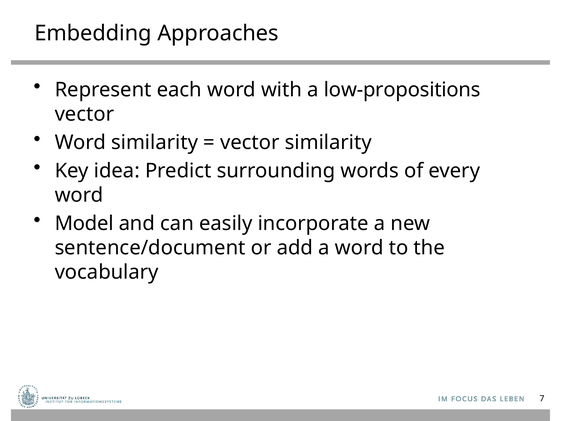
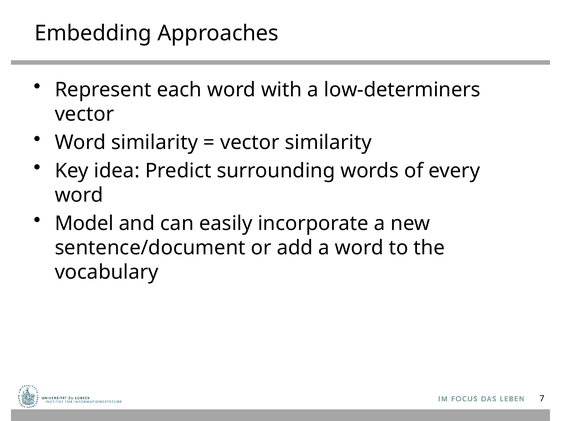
low-propositions: low-propositions -> low-determiners
